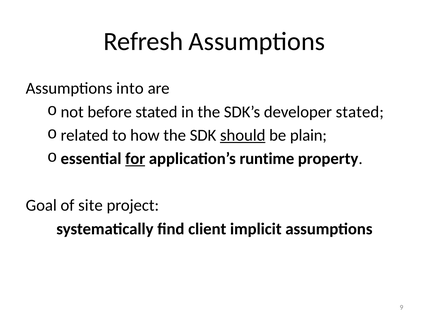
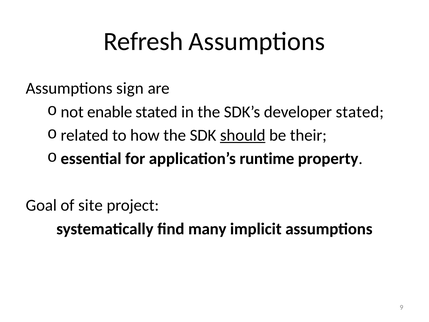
into: into -> sign
before: before -> enable
plain: plain -> their
for underline: present -> none
client: client -> many
